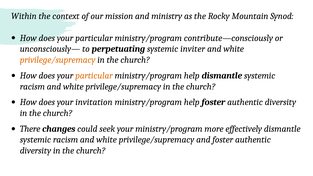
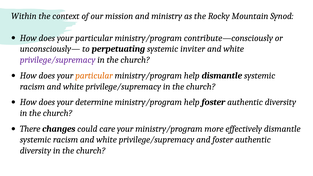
privilege/supremacy at (58, 60) colour: orange -> purple
invitation: invitation -> determine
seek: seek -> care
